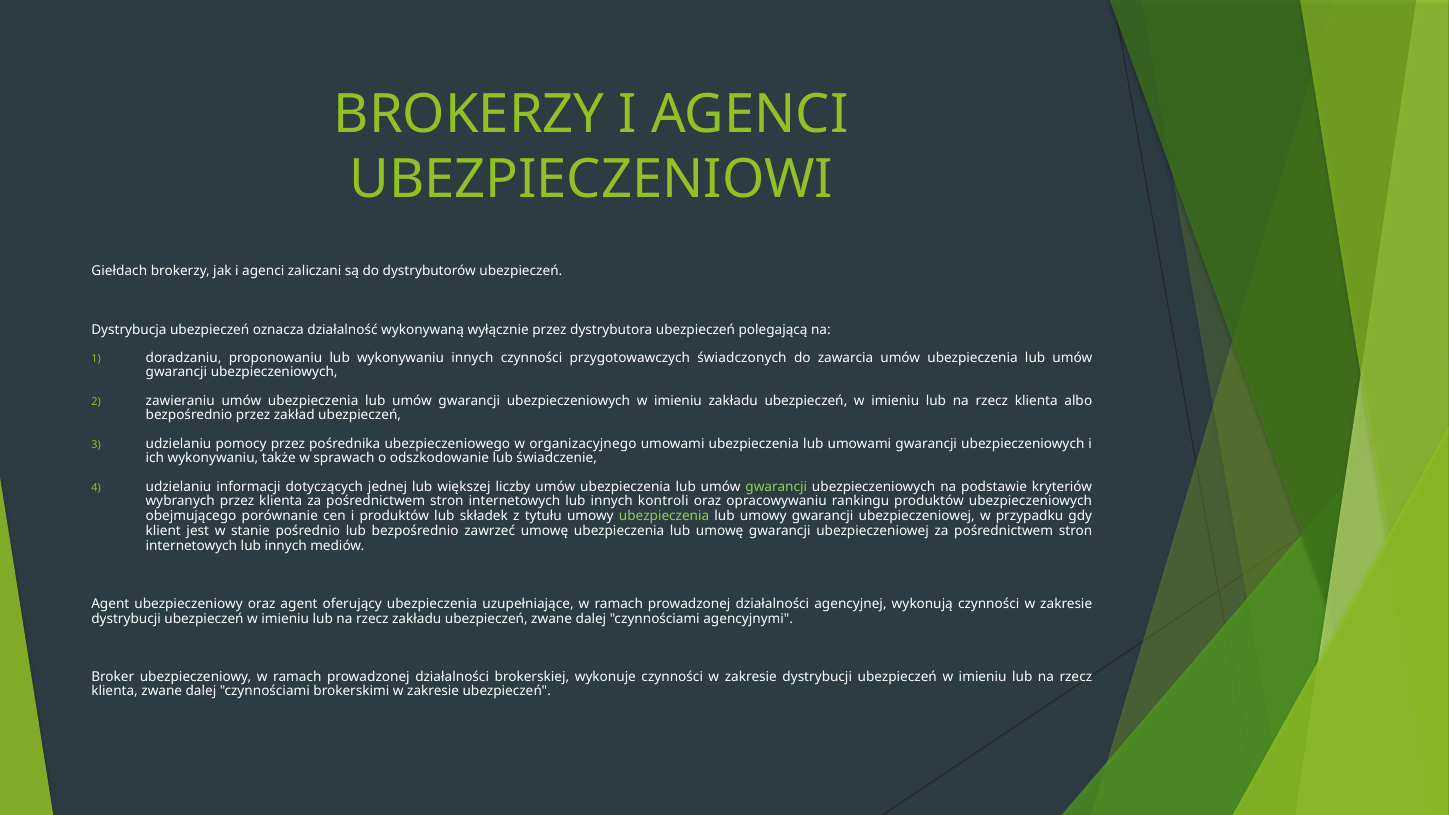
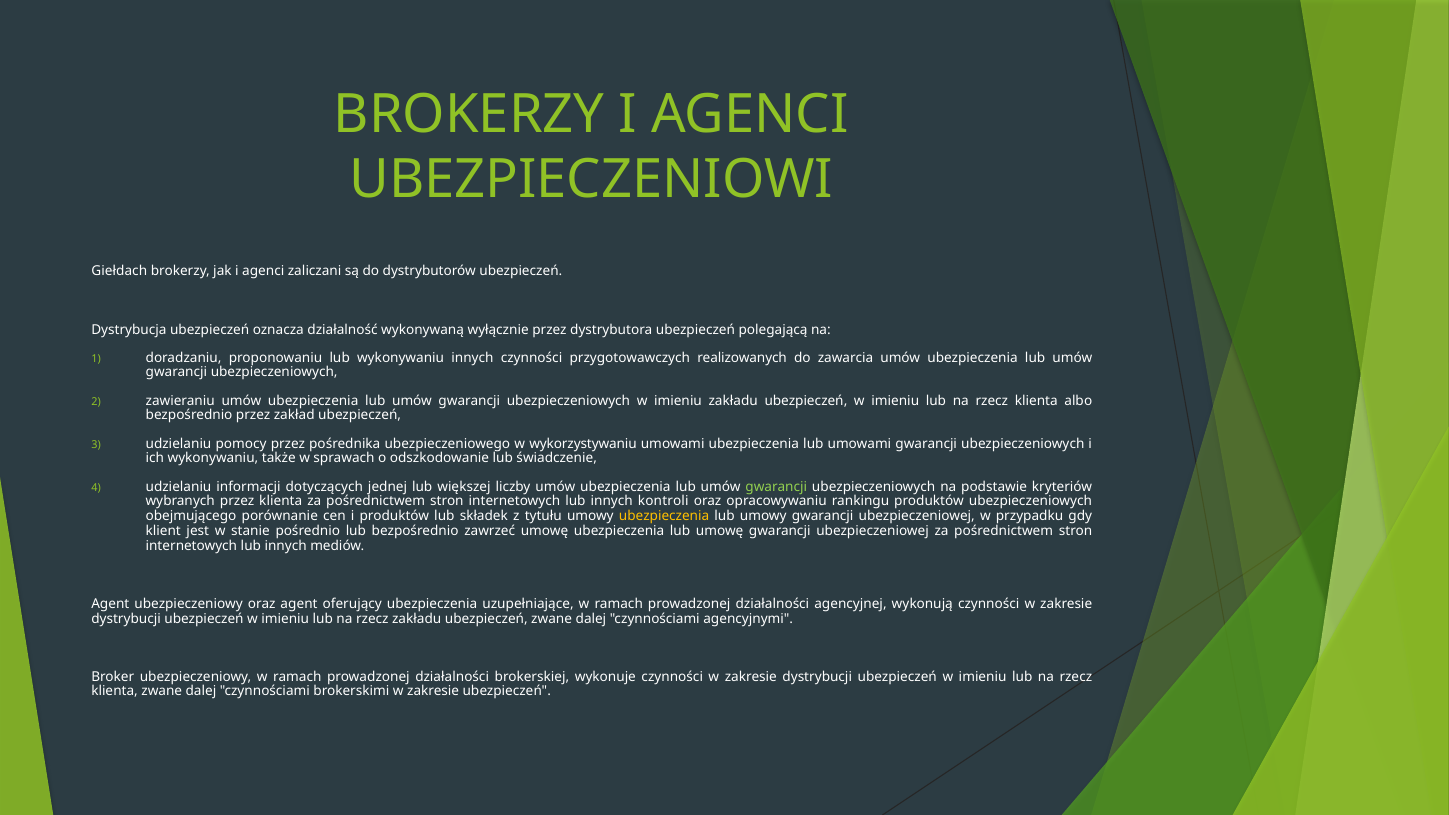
świadczonych: świadczonych -> realizowanych
organizacyjnego: organizacyjnego -> wykorzystywaniu
ubezpieczenia at (664, 516) colour: light green -> yellow
